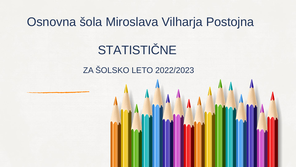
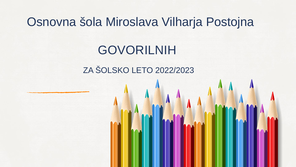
STATISTIČNE: STATISTIČNE -> GOVORILNIH
